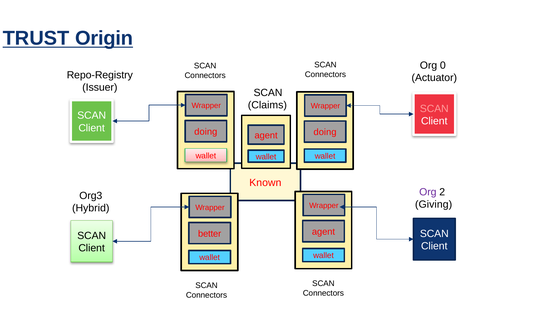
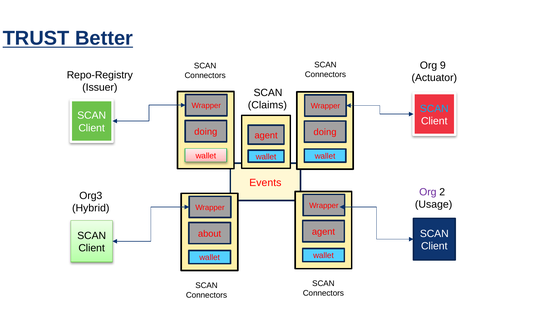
Origin: Origin -> Better
0: 0 -> 9
SCAN at (434, 109) colour: pink -> light blue
Known: Known -> Events
Giving: Giving -> Usage
better: better -> about
